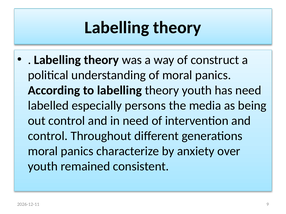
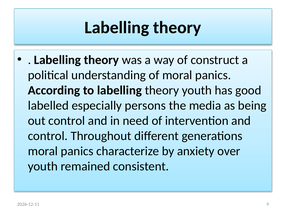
has need: need -> good
